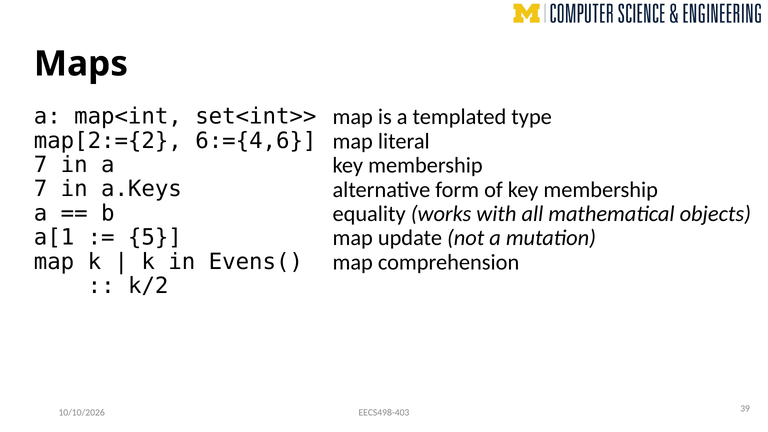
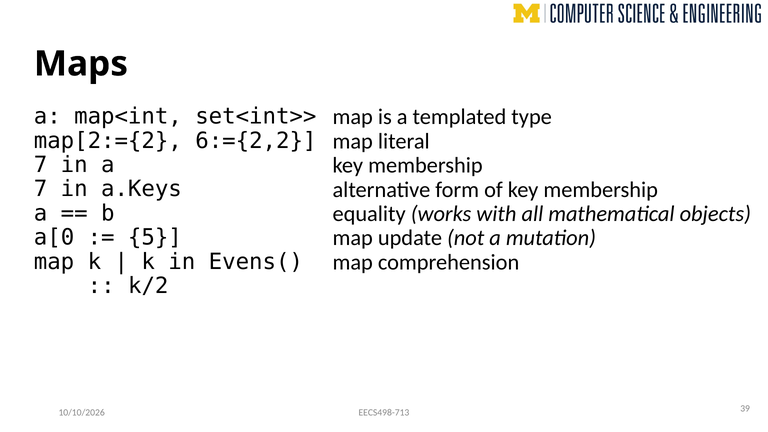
6:={4,6: 6:={4,6 -> 6:={2,2
a[1: a[1 -> a[0
EECS498-403: EECS498-403 -> EECS498-713
